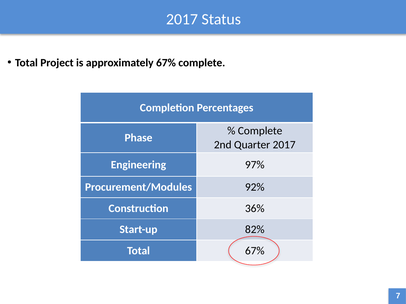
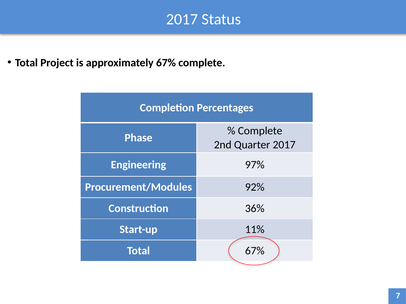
82%: 82% -> 11%
